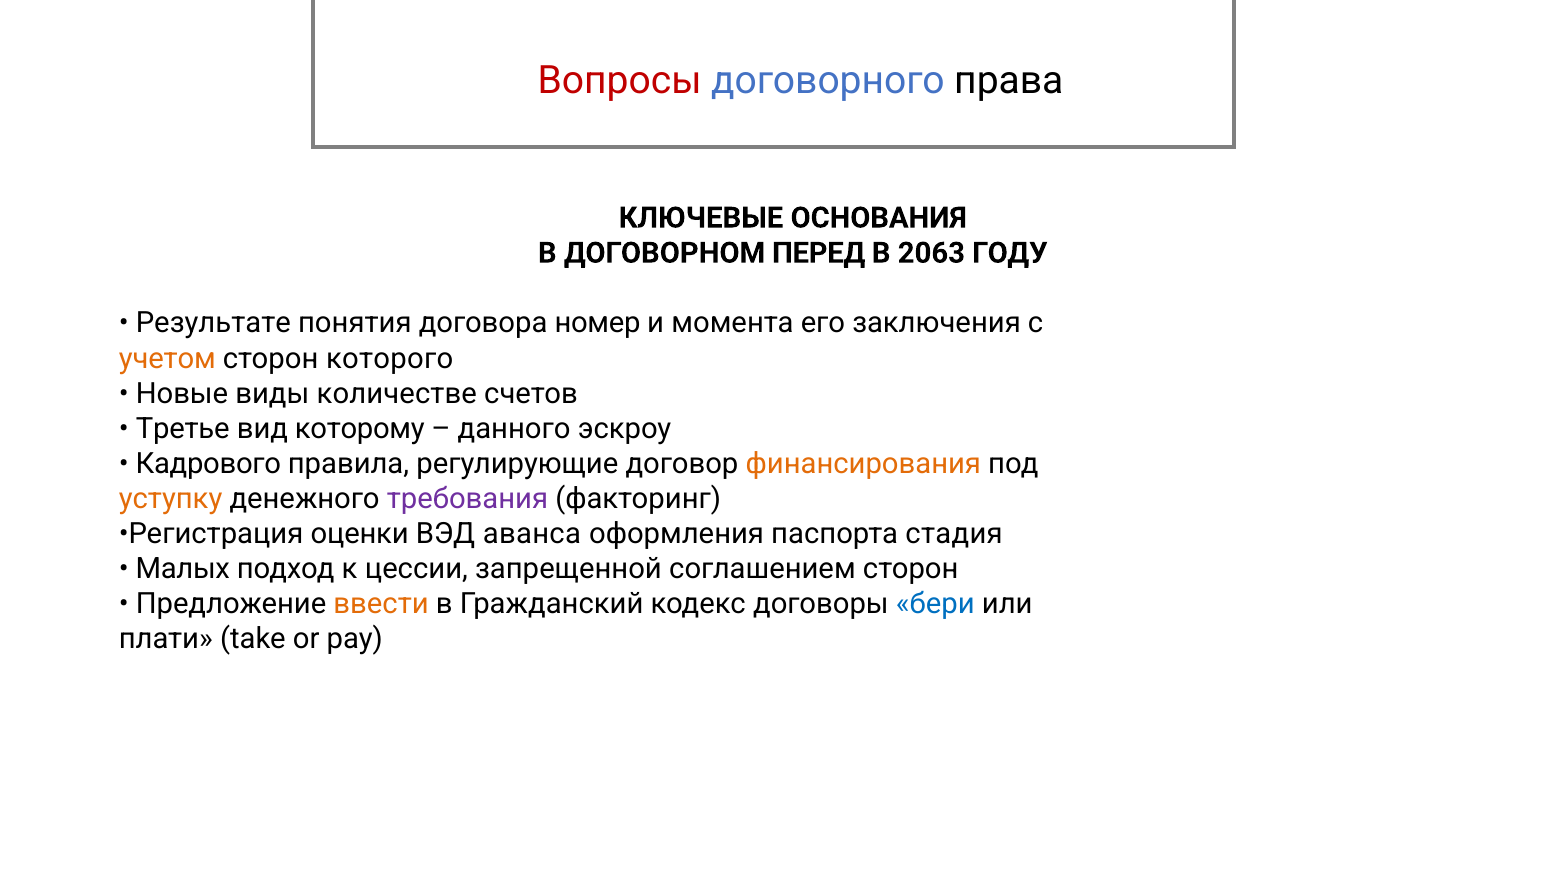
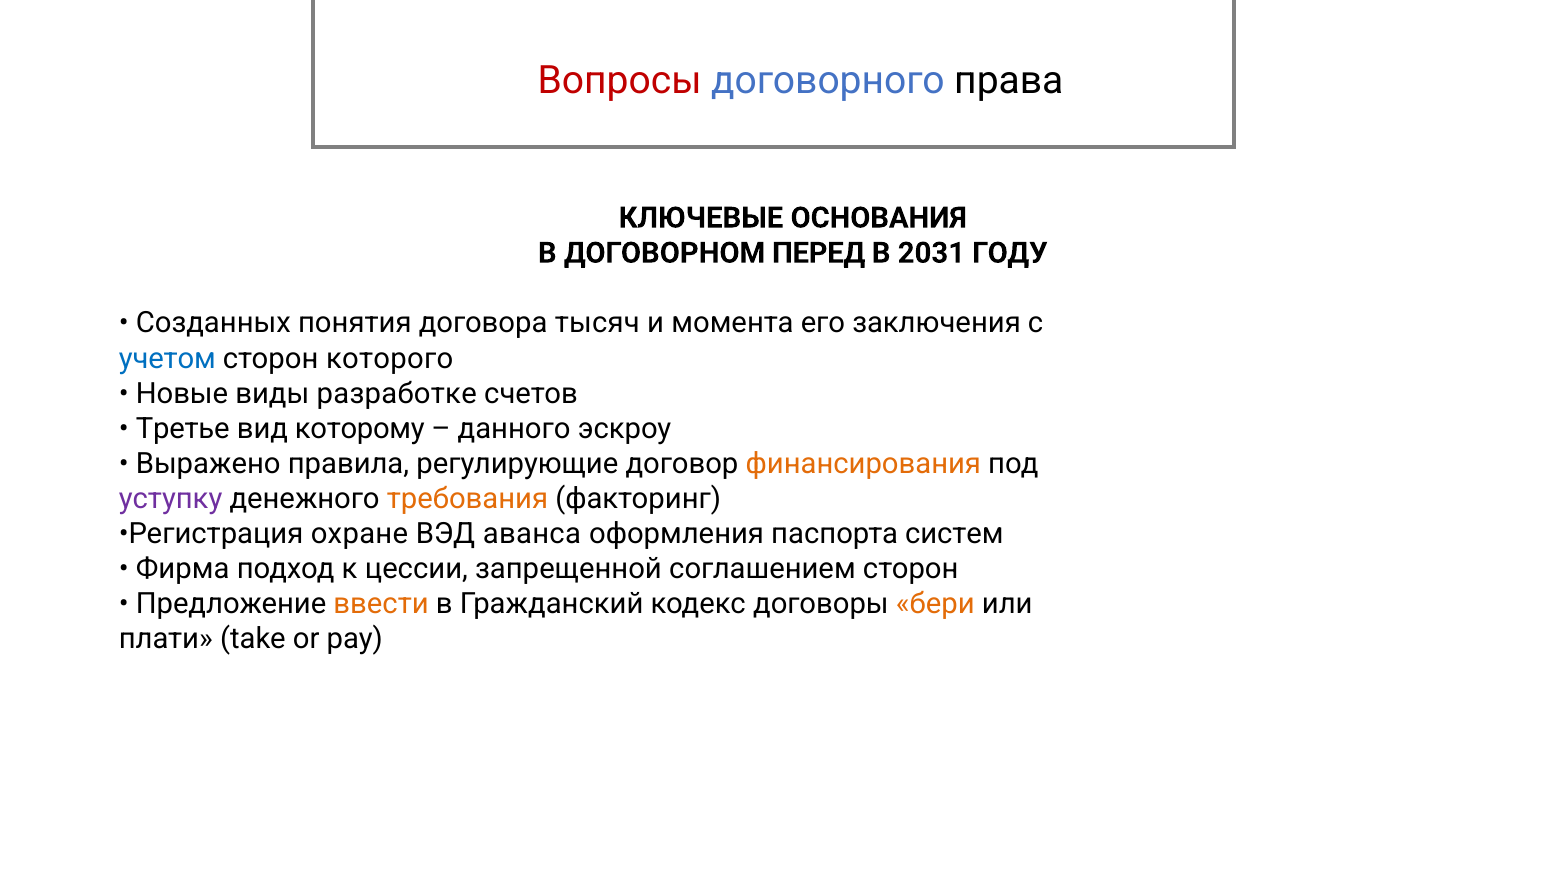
2063: 2063 -> 2031
Результате: Результате -> Созданных
номер: номер -> тысяч
учетом colour: orange -> blue
количестве: количестве -> разработке
Кадрового: Кадрового -> Выражено
уступку colour: orange -> purple
требования colour: purple -> orange
оценки: оценки -> охране
стадия: стадия -> систем
Малых: Малых -> Фирма
бери colour: blue -> orange
